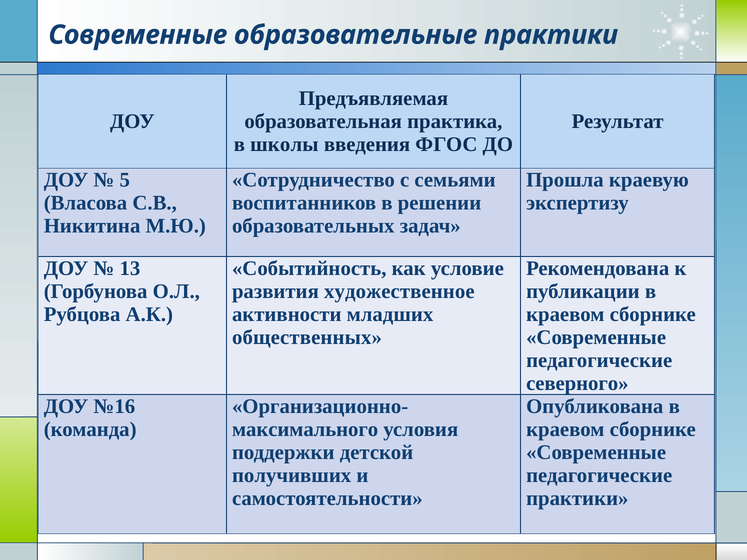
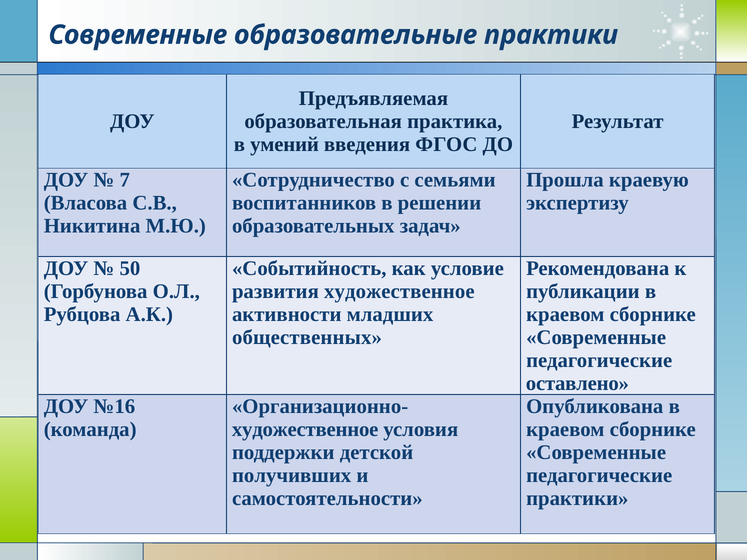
школы: школы -> умений
5: 5 -> 7
13: 13 -> 50
северного: северного -> оставлено
максимального at (305, 429): максимального -> художественное
